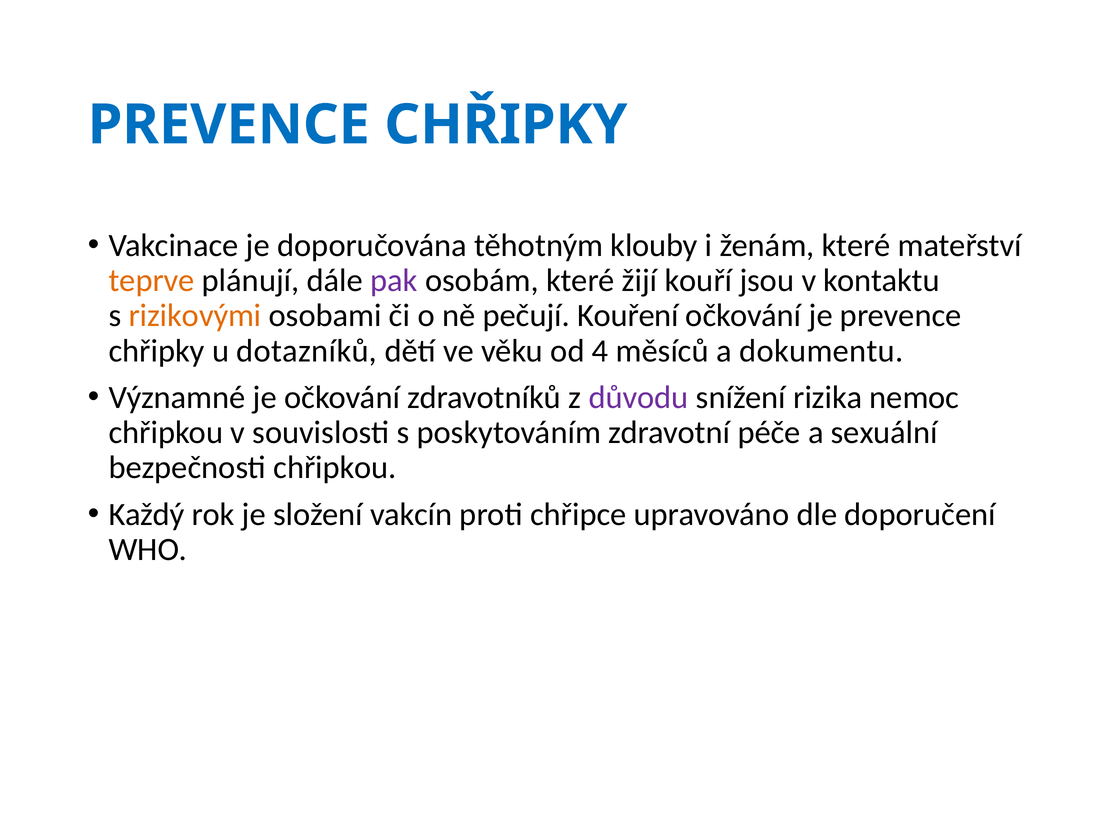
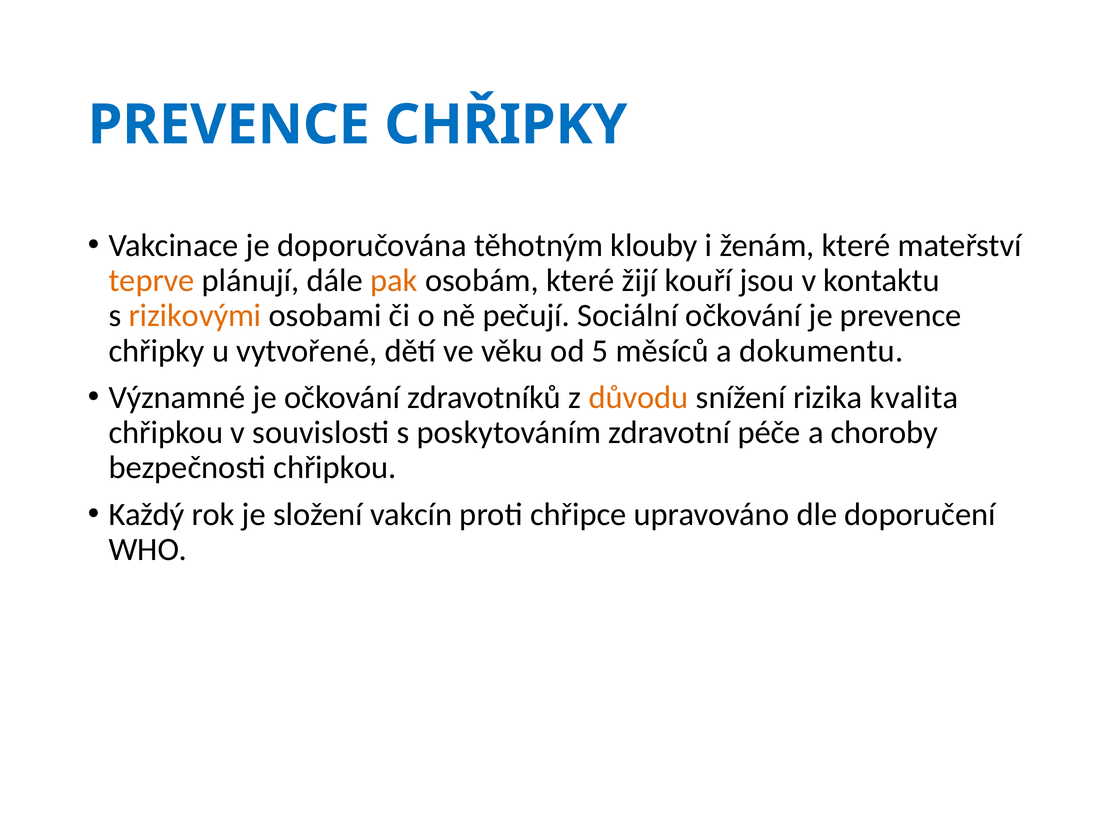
pak colour: purple -> orange
Kouření: Kouření -> Sociální
dotazníků: dotazníků -> vytvořené
4: 4 -> 5
důvodu colour: purple -> orange
nemoc: nemoc -> kvalita
sexuální: sexuální -> choroby
